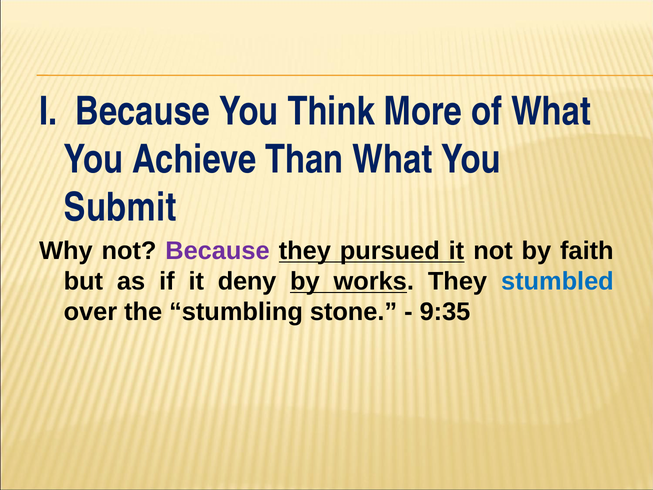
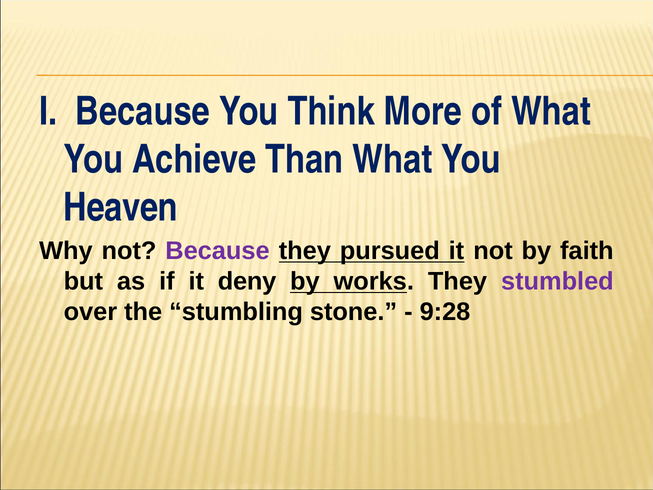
Submit: Submit -> Heaven
stumbled colour: blue -> purple
9:35: 9:35 -> 9:28
